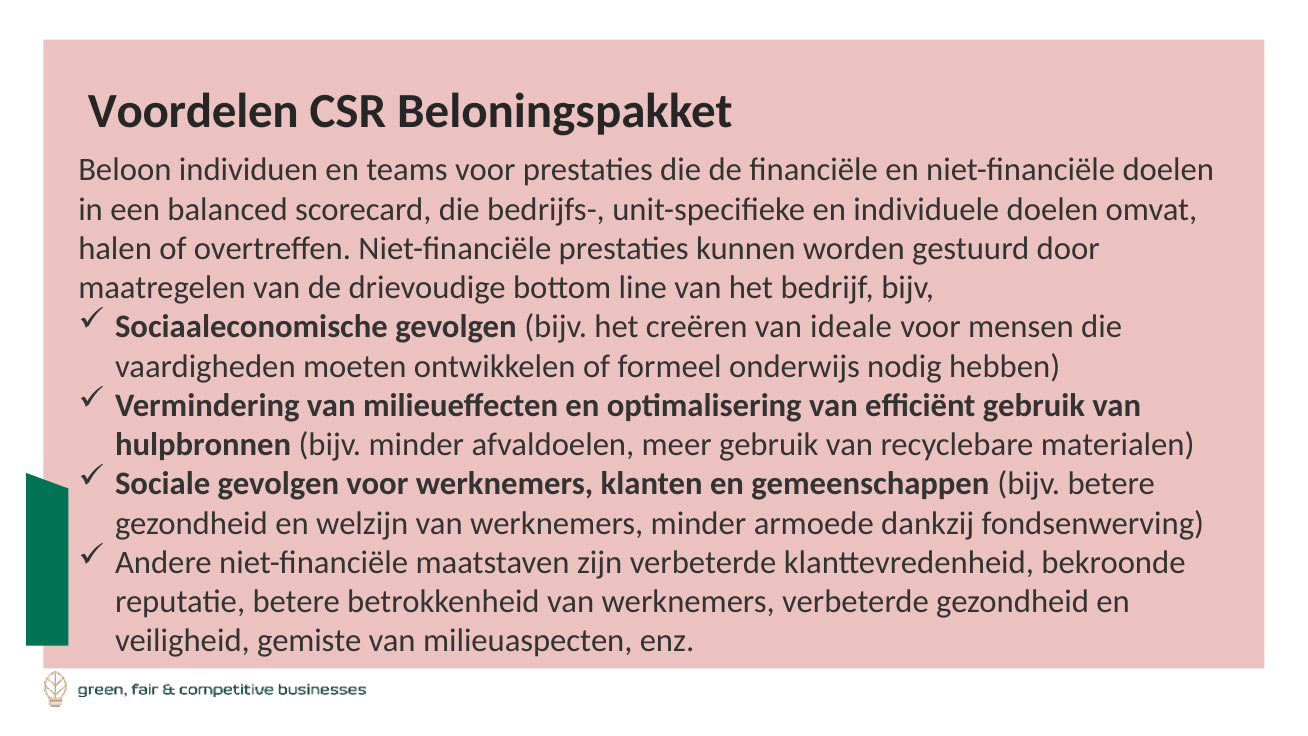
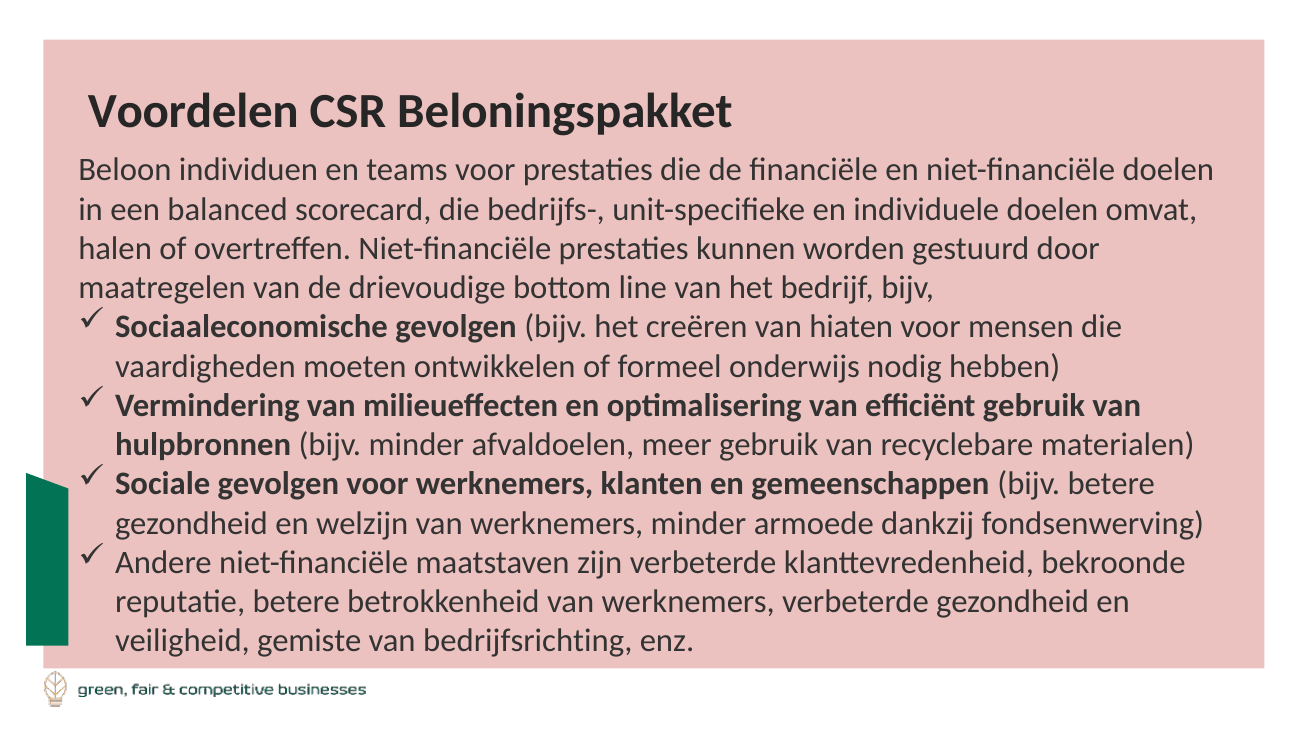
ideale: ideale -> hiaten
milieuaspecten: milieuaspecten -> bedrijfsrichting
